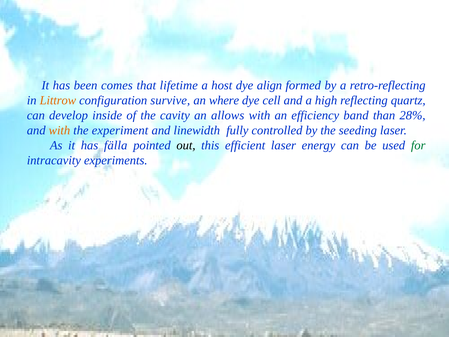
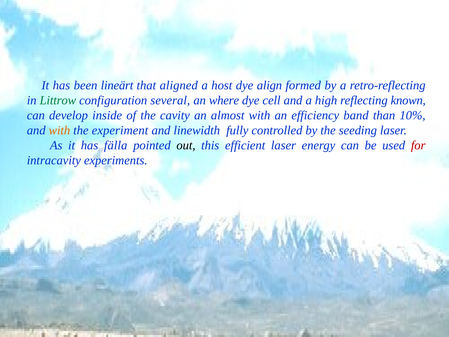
comes: comes -> lineärt
lifetime: lifetime -> aligned
Littrow colour: orange -> green
survive: survive -> several
quartz: quartz -> known
allows: allows -> almost
28%: 28% -> 10%
for colour: green -> red
